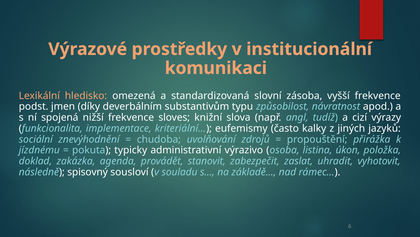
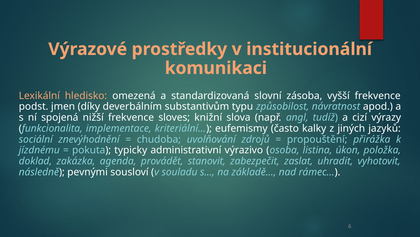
spisovný: spisovný -> pevnými
